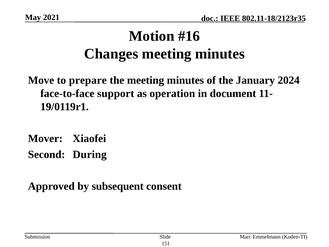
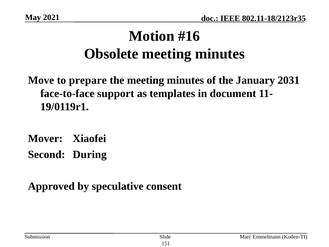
Changes: Changes -> Obsolete
2024: 2024 -> 2031
operation: operation -> templates
subsequent: subsequent -> speculative
